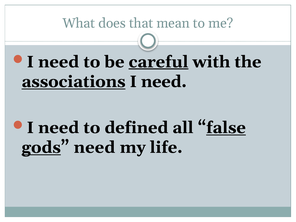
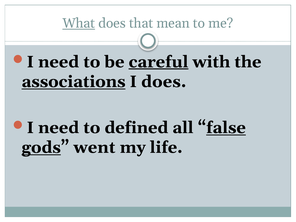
What underline: none -> present
associations I need: need -> does
gods need: need -> went
